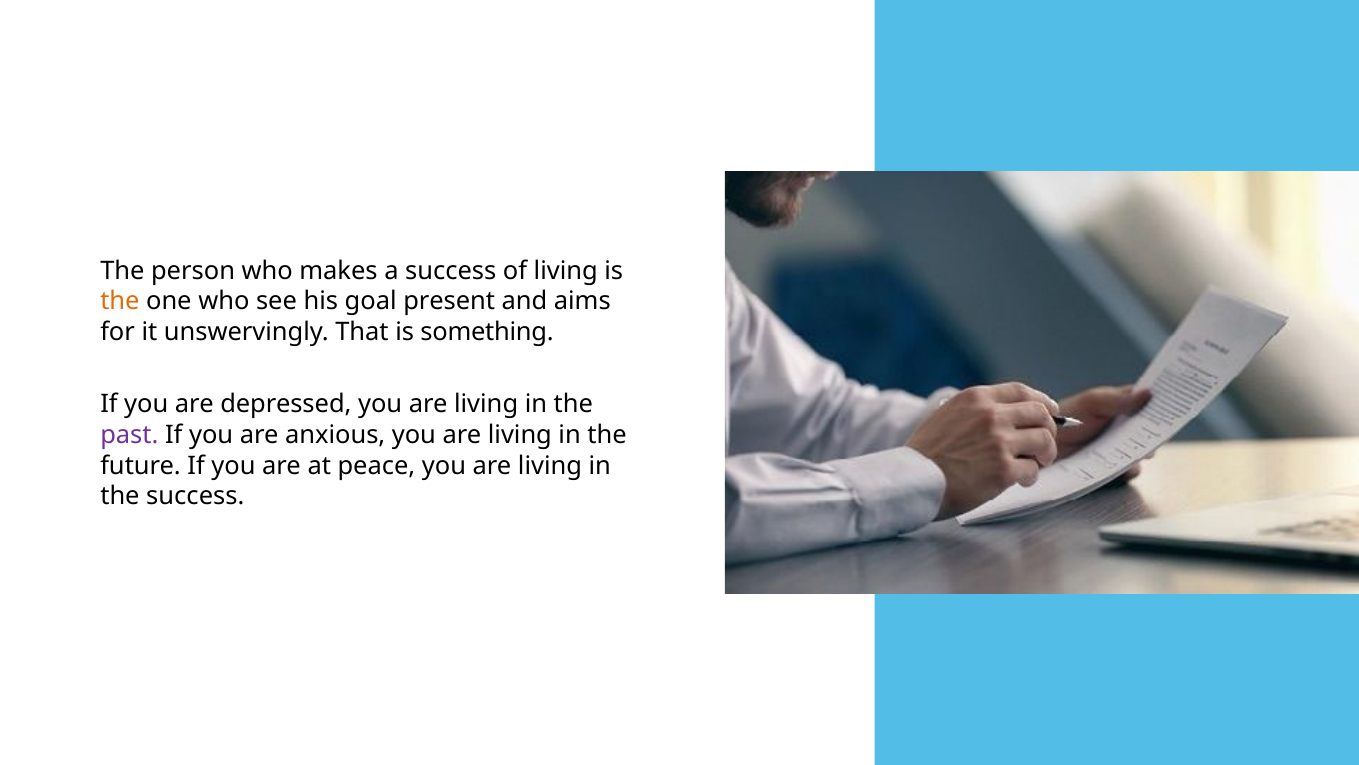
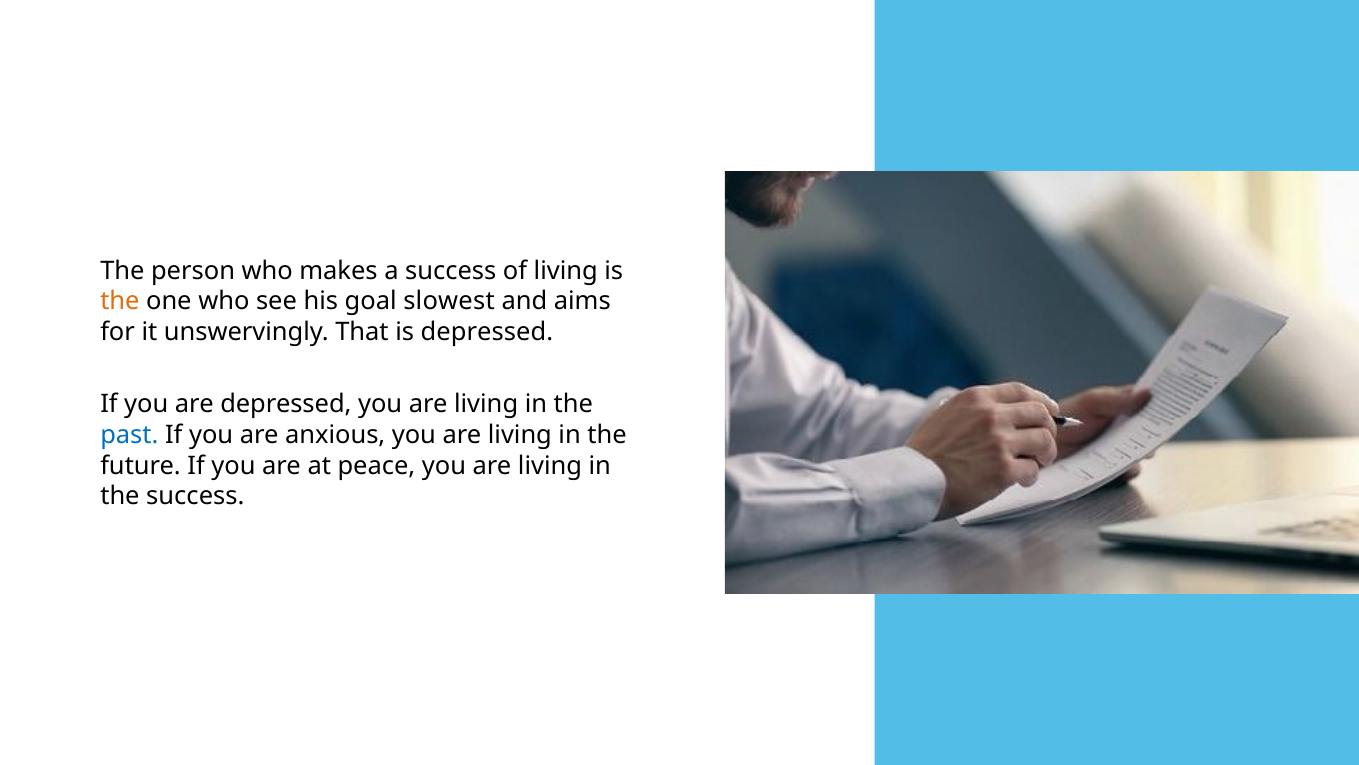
present: present -> slowest
is something: something -> depressed
past colour: purple -> blue
